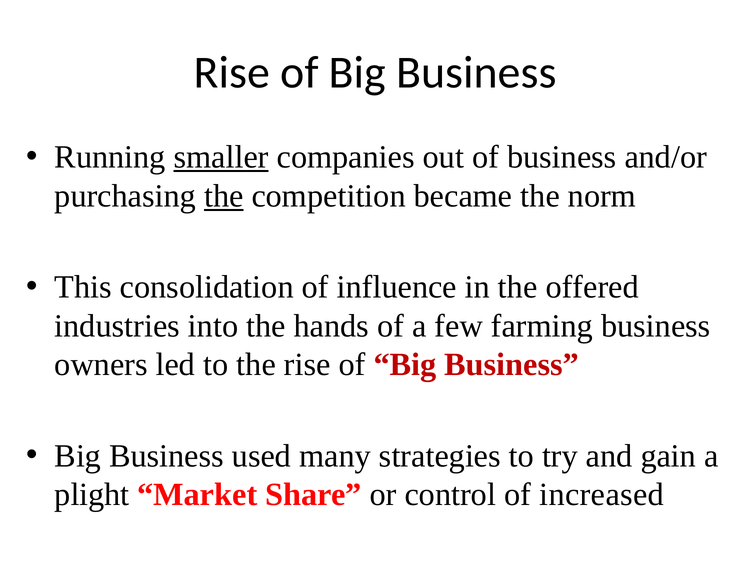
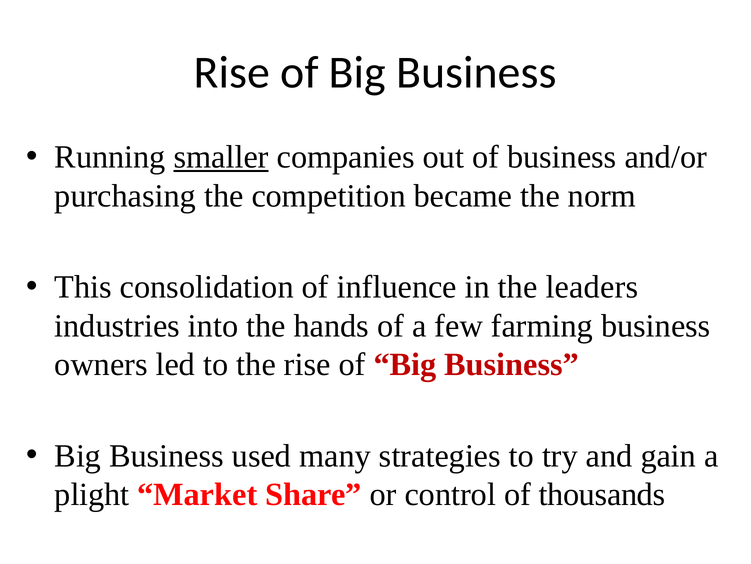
the at (224, 196) underline: present -> none
offered: offered -> leaders
increased: increased -> thousands
